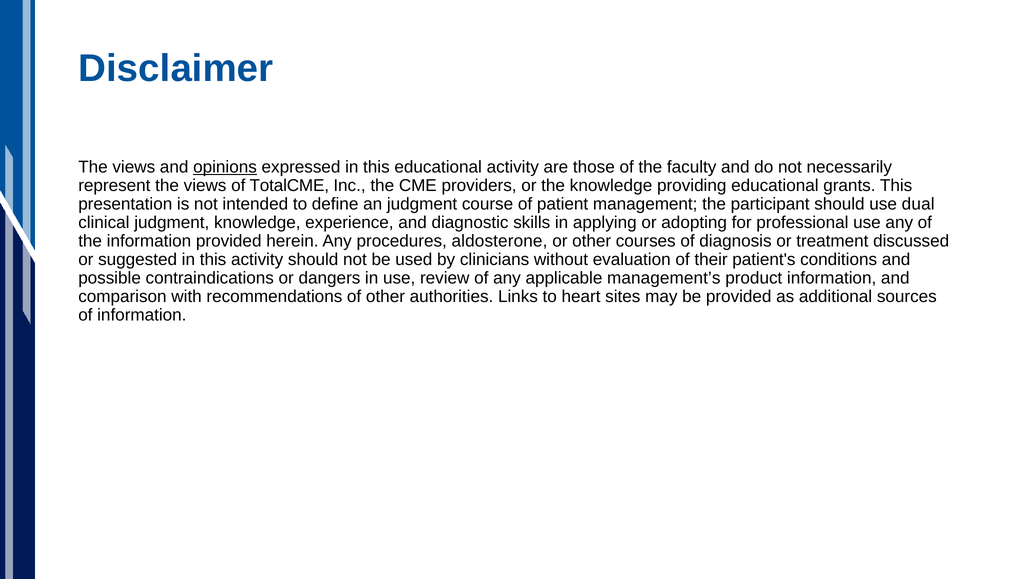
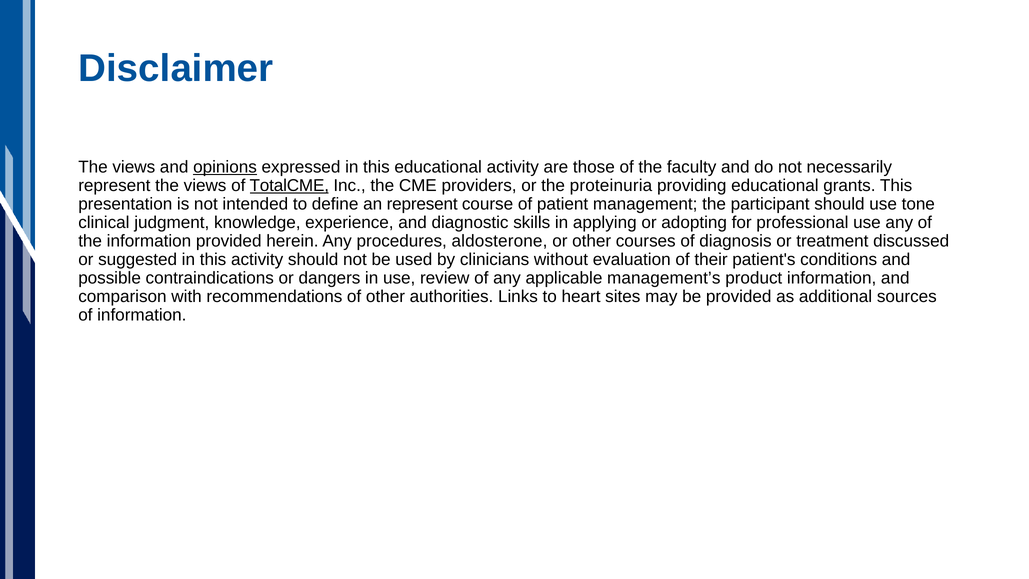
TotalCME underline: none -> present
the knowledge: knowledge -> proteinuria
an judgment: judgment -> represent
dual: dual -> tone
